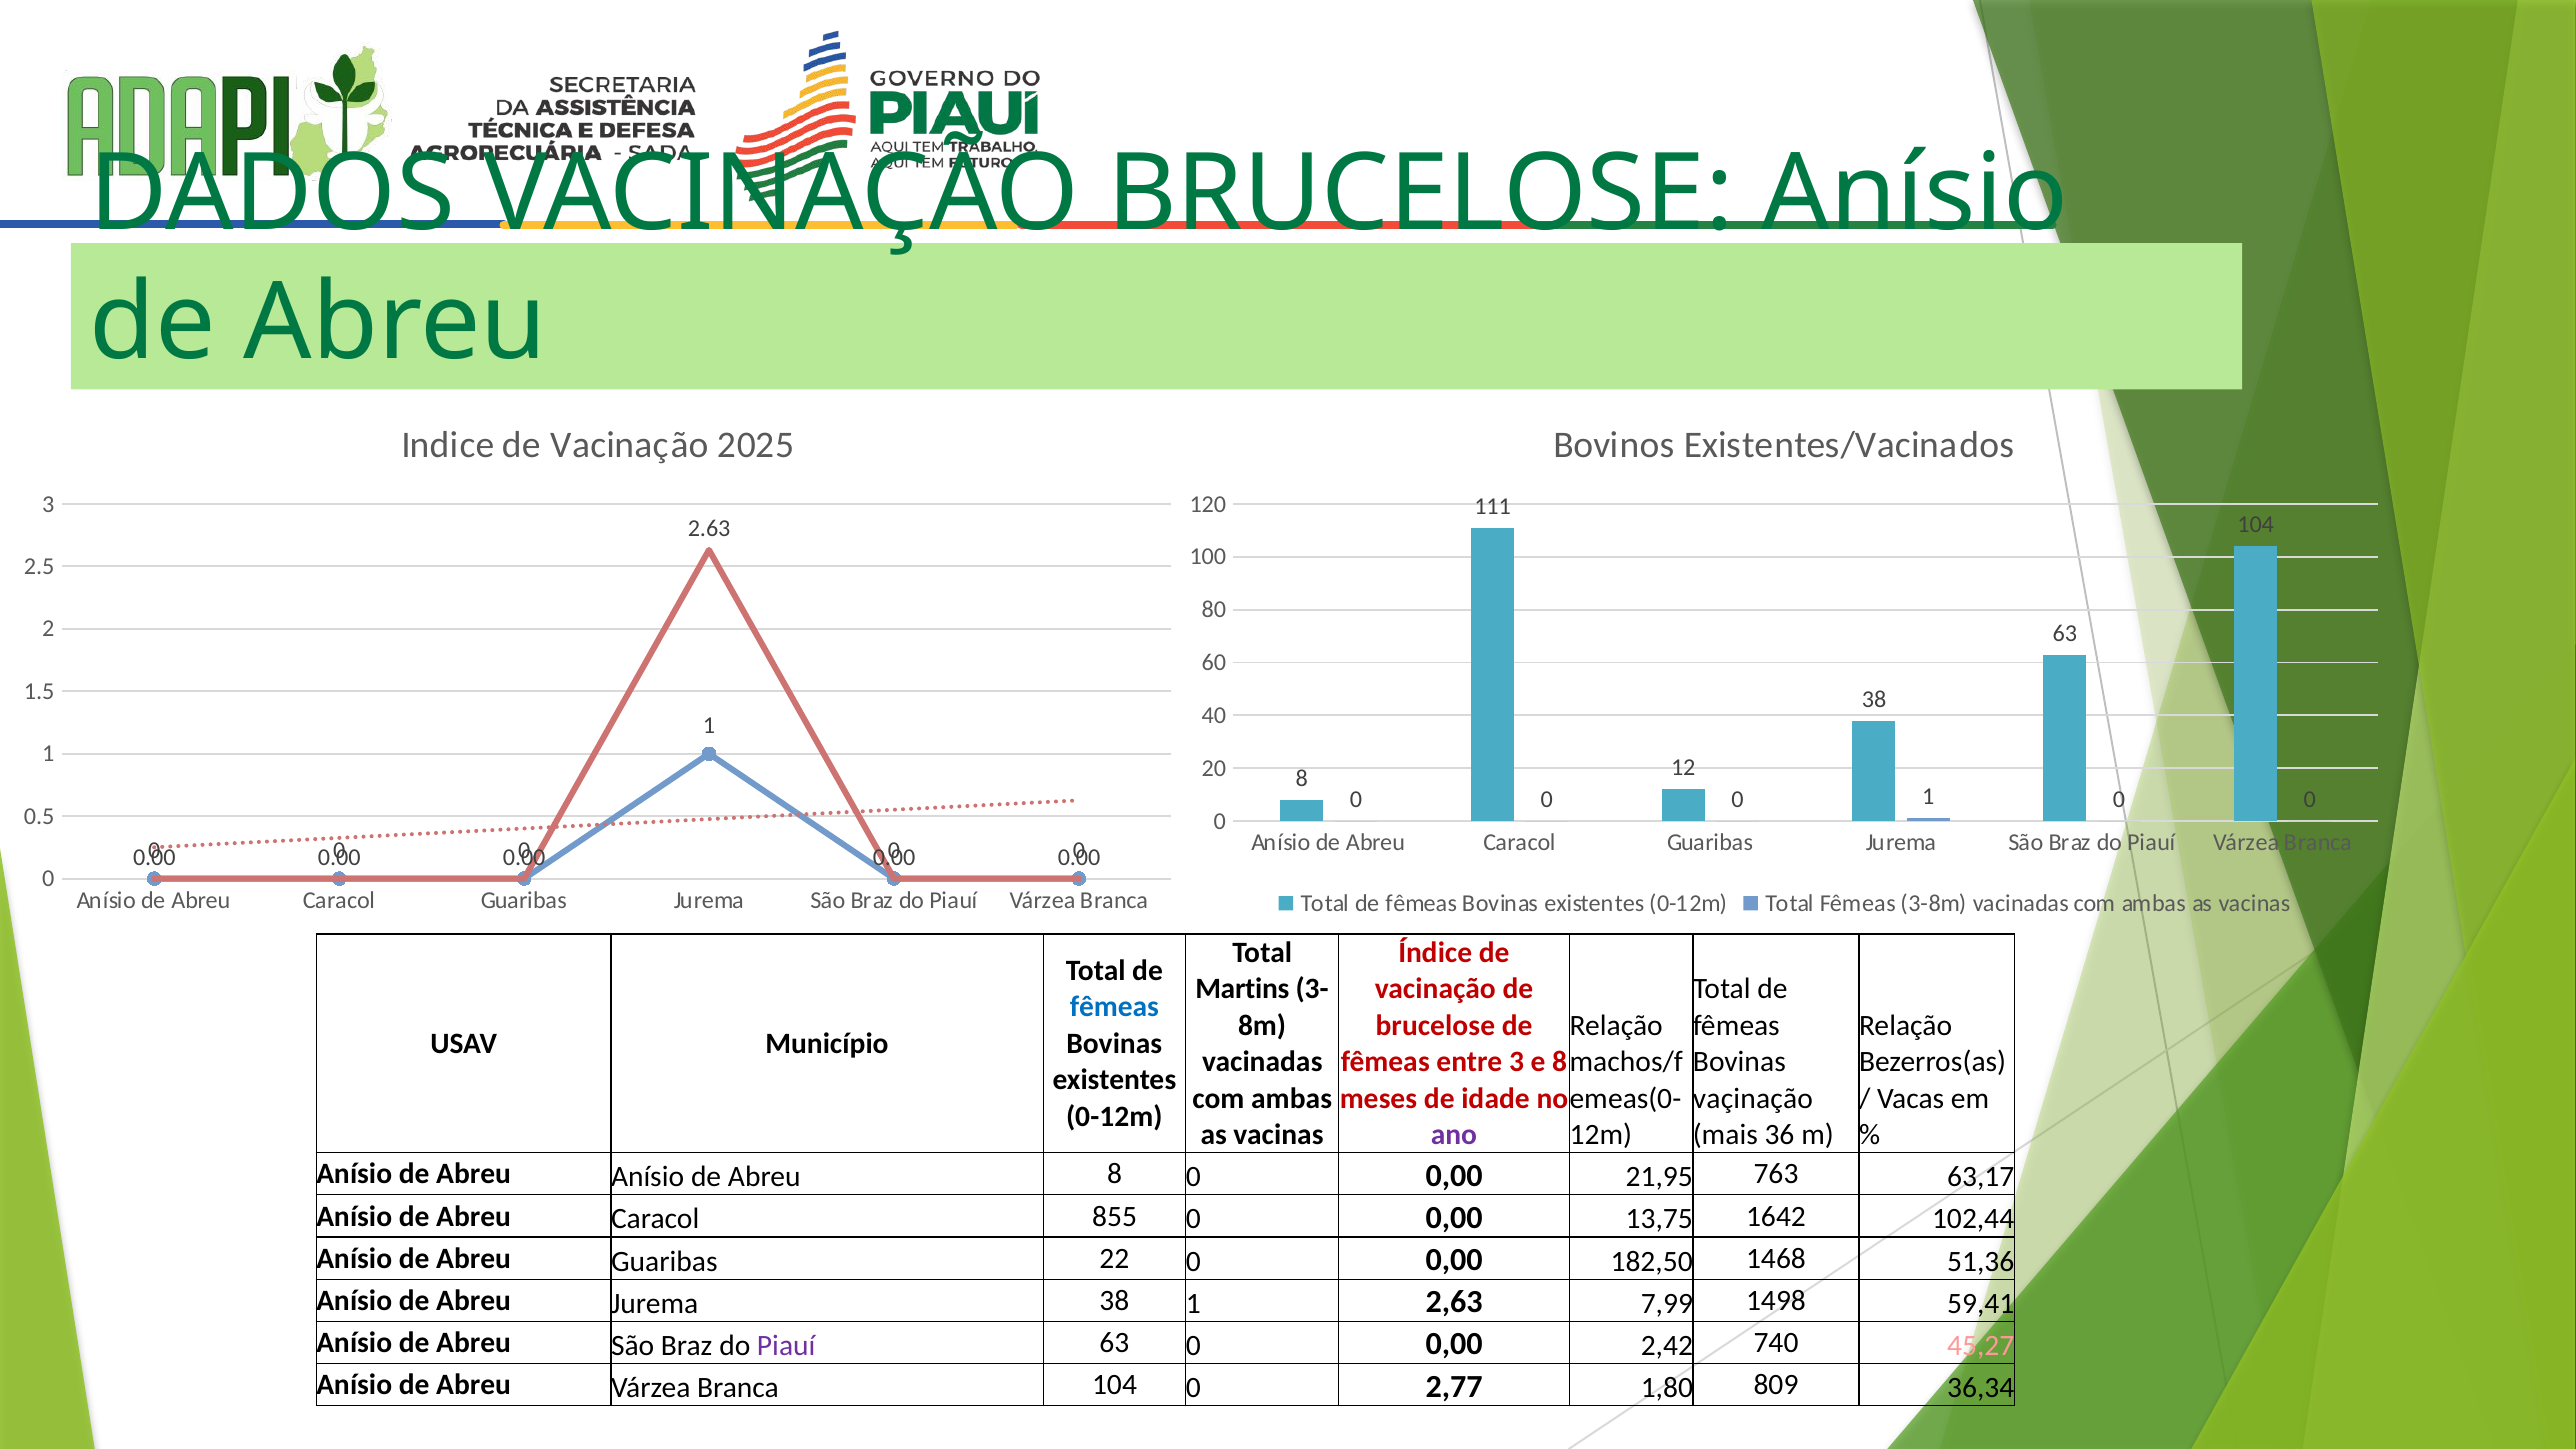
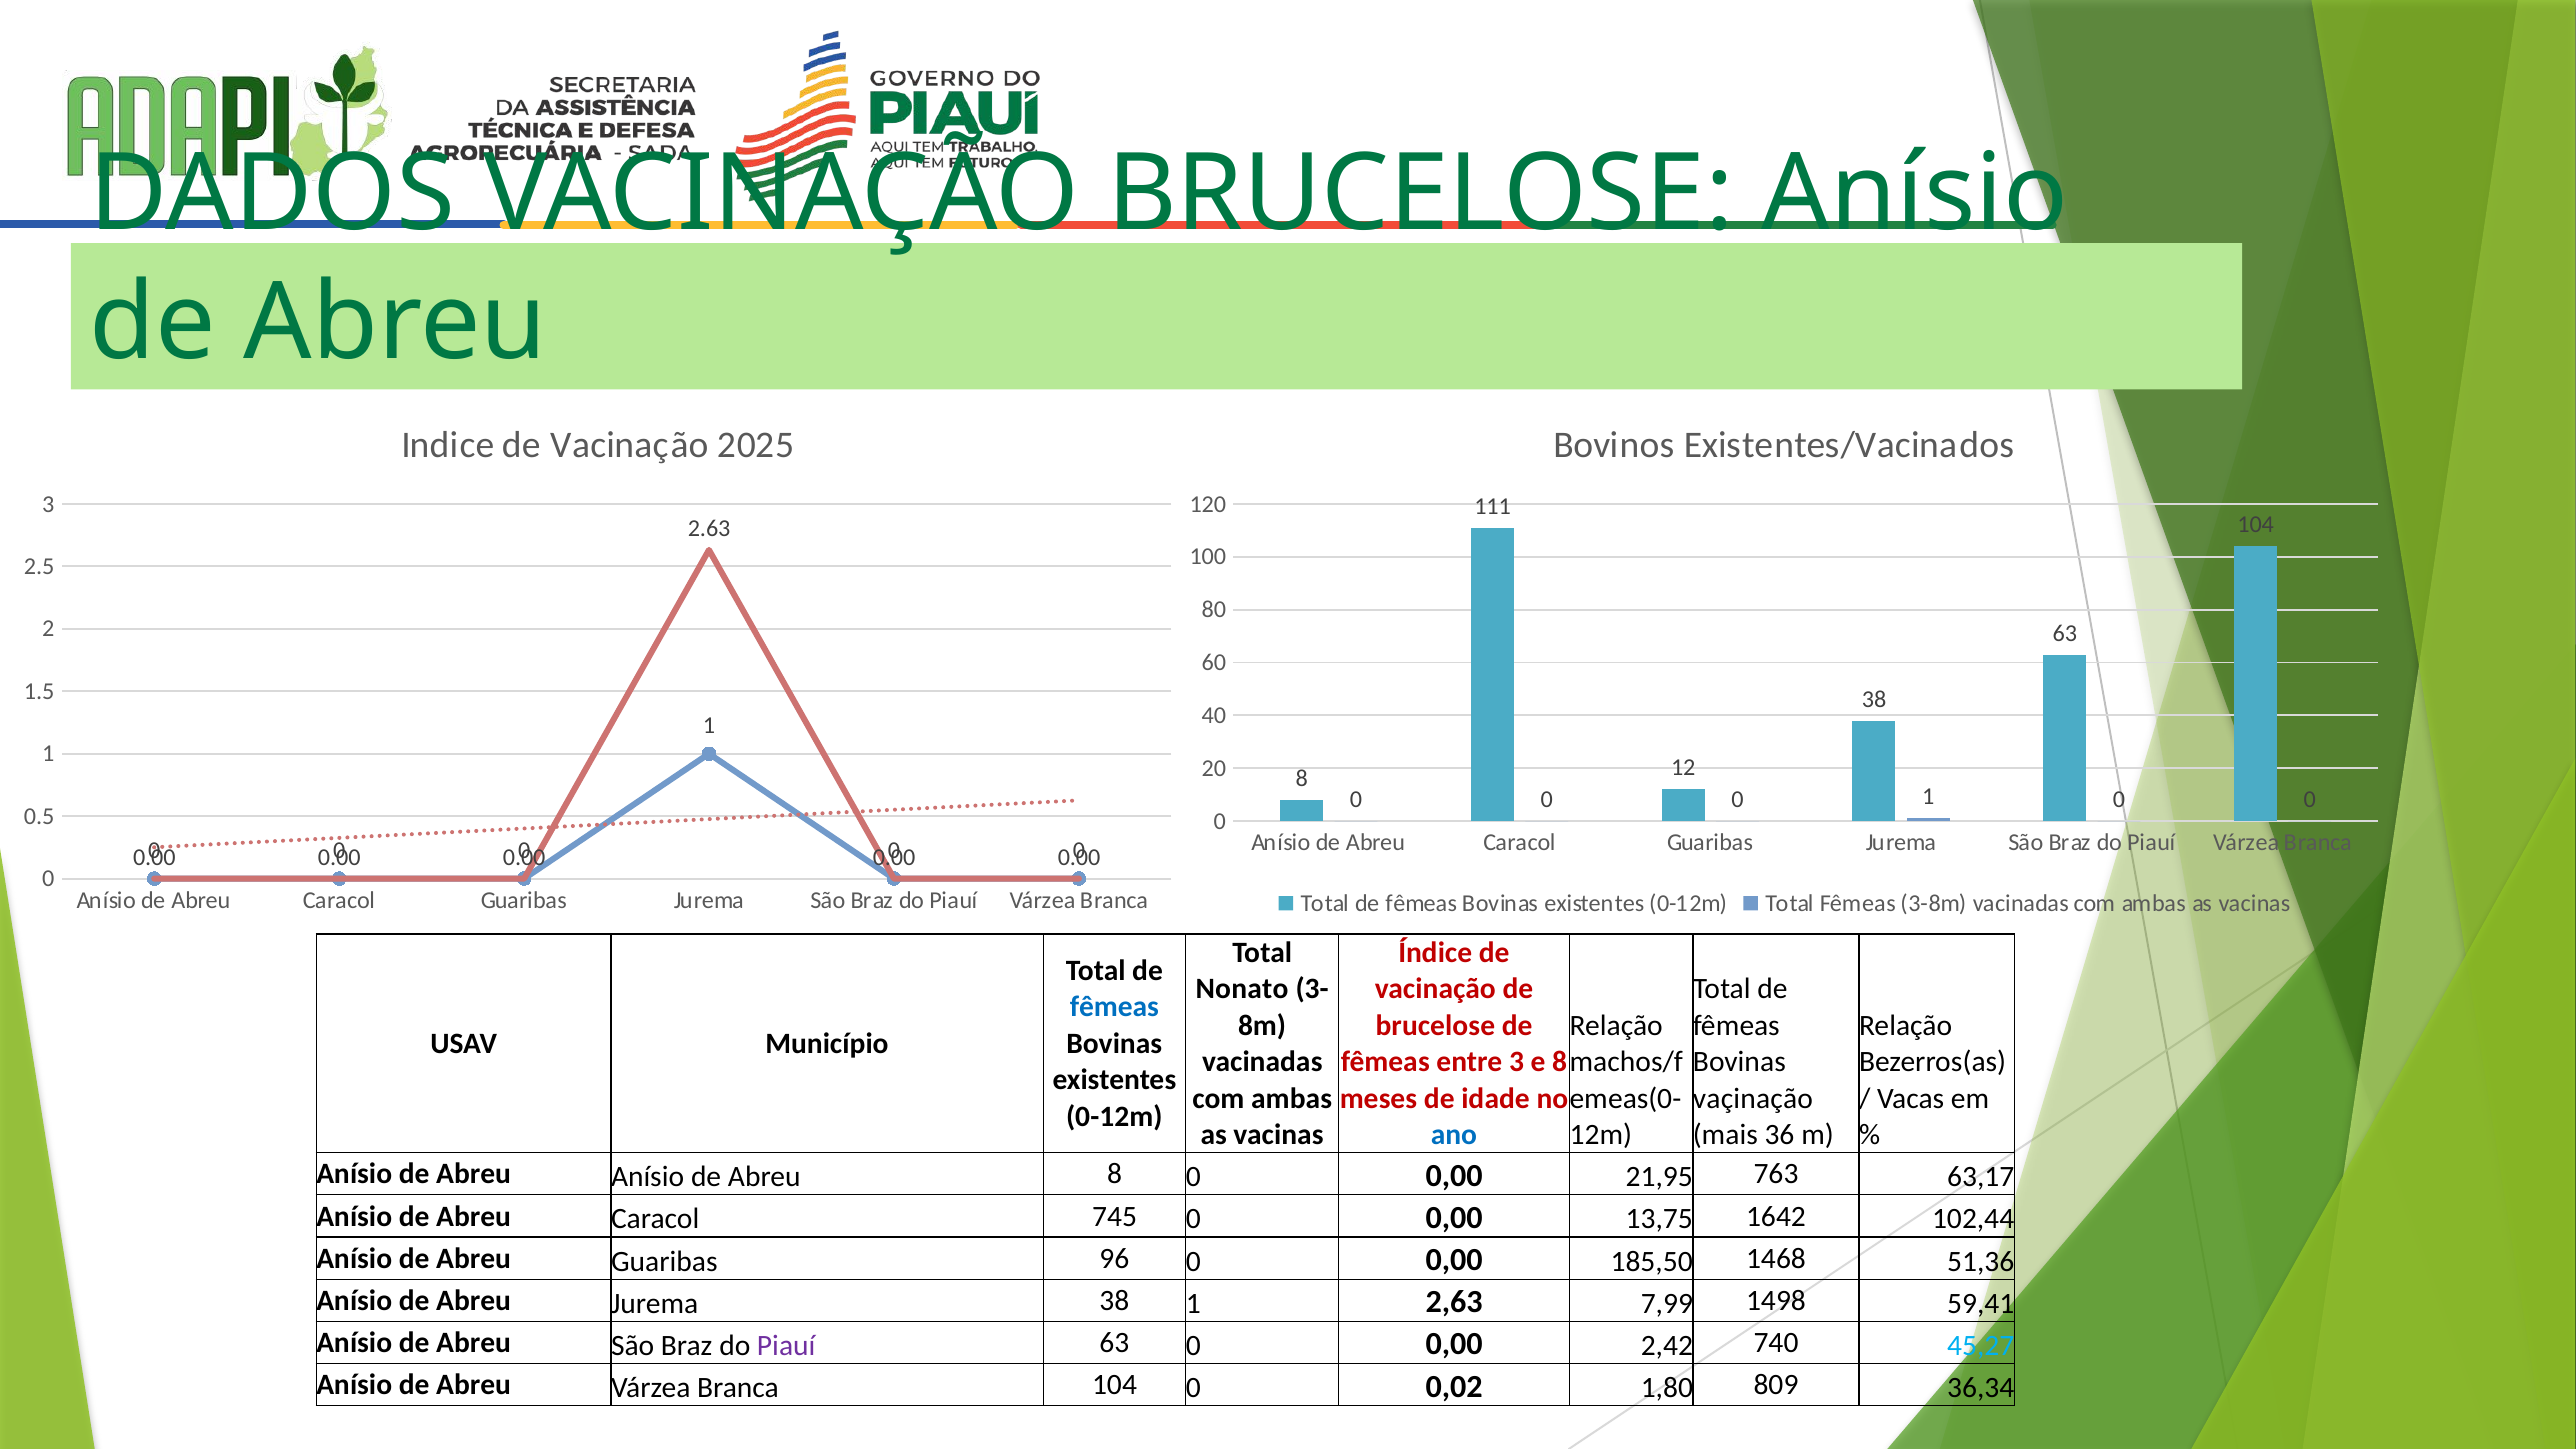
Martins: Martins -> Nonato
ano colour: purple -> blue
855: 855 -> 745
22: 22 -> 96
182,50: 182,50 -> 185,50
45,27 colour: pink -> light blue
2,77: 2,77 -> 0,02
